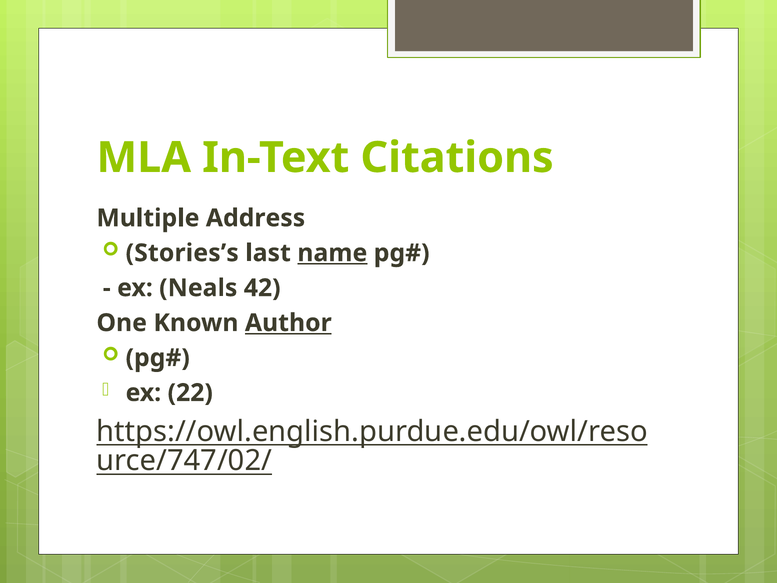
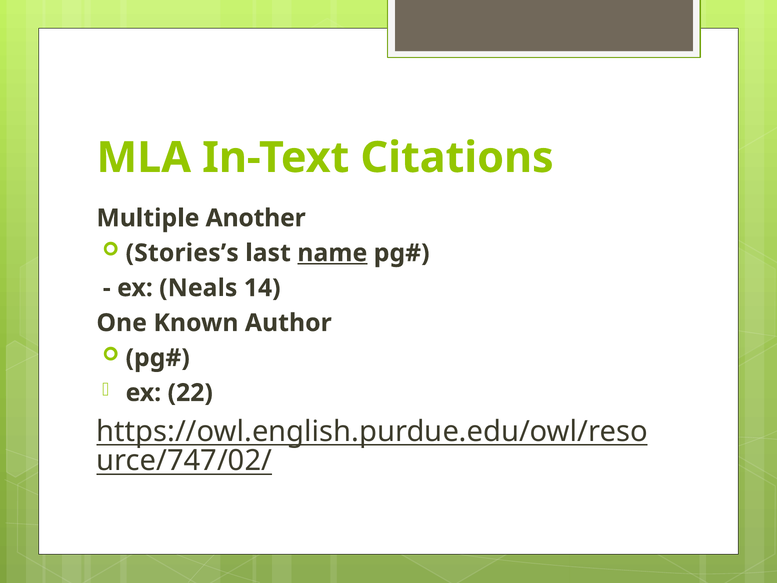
Address: Address -> Another
42: 42 -> 14
Author underline: present -> none
